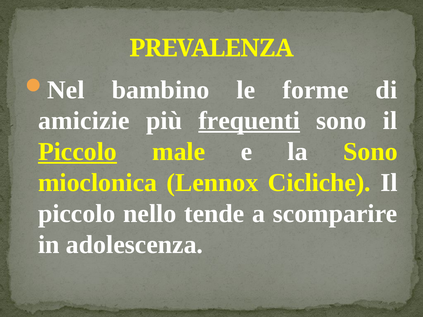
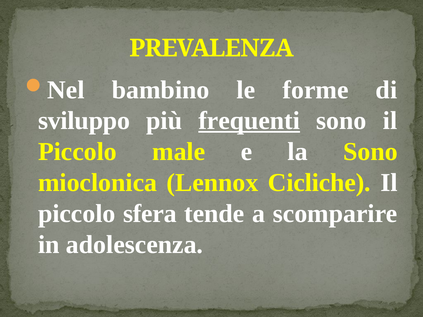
amicizie: amicizie -> sviluppo
Piccolo at (77, 152) underline: present -> none
nello: nello -> sfera
